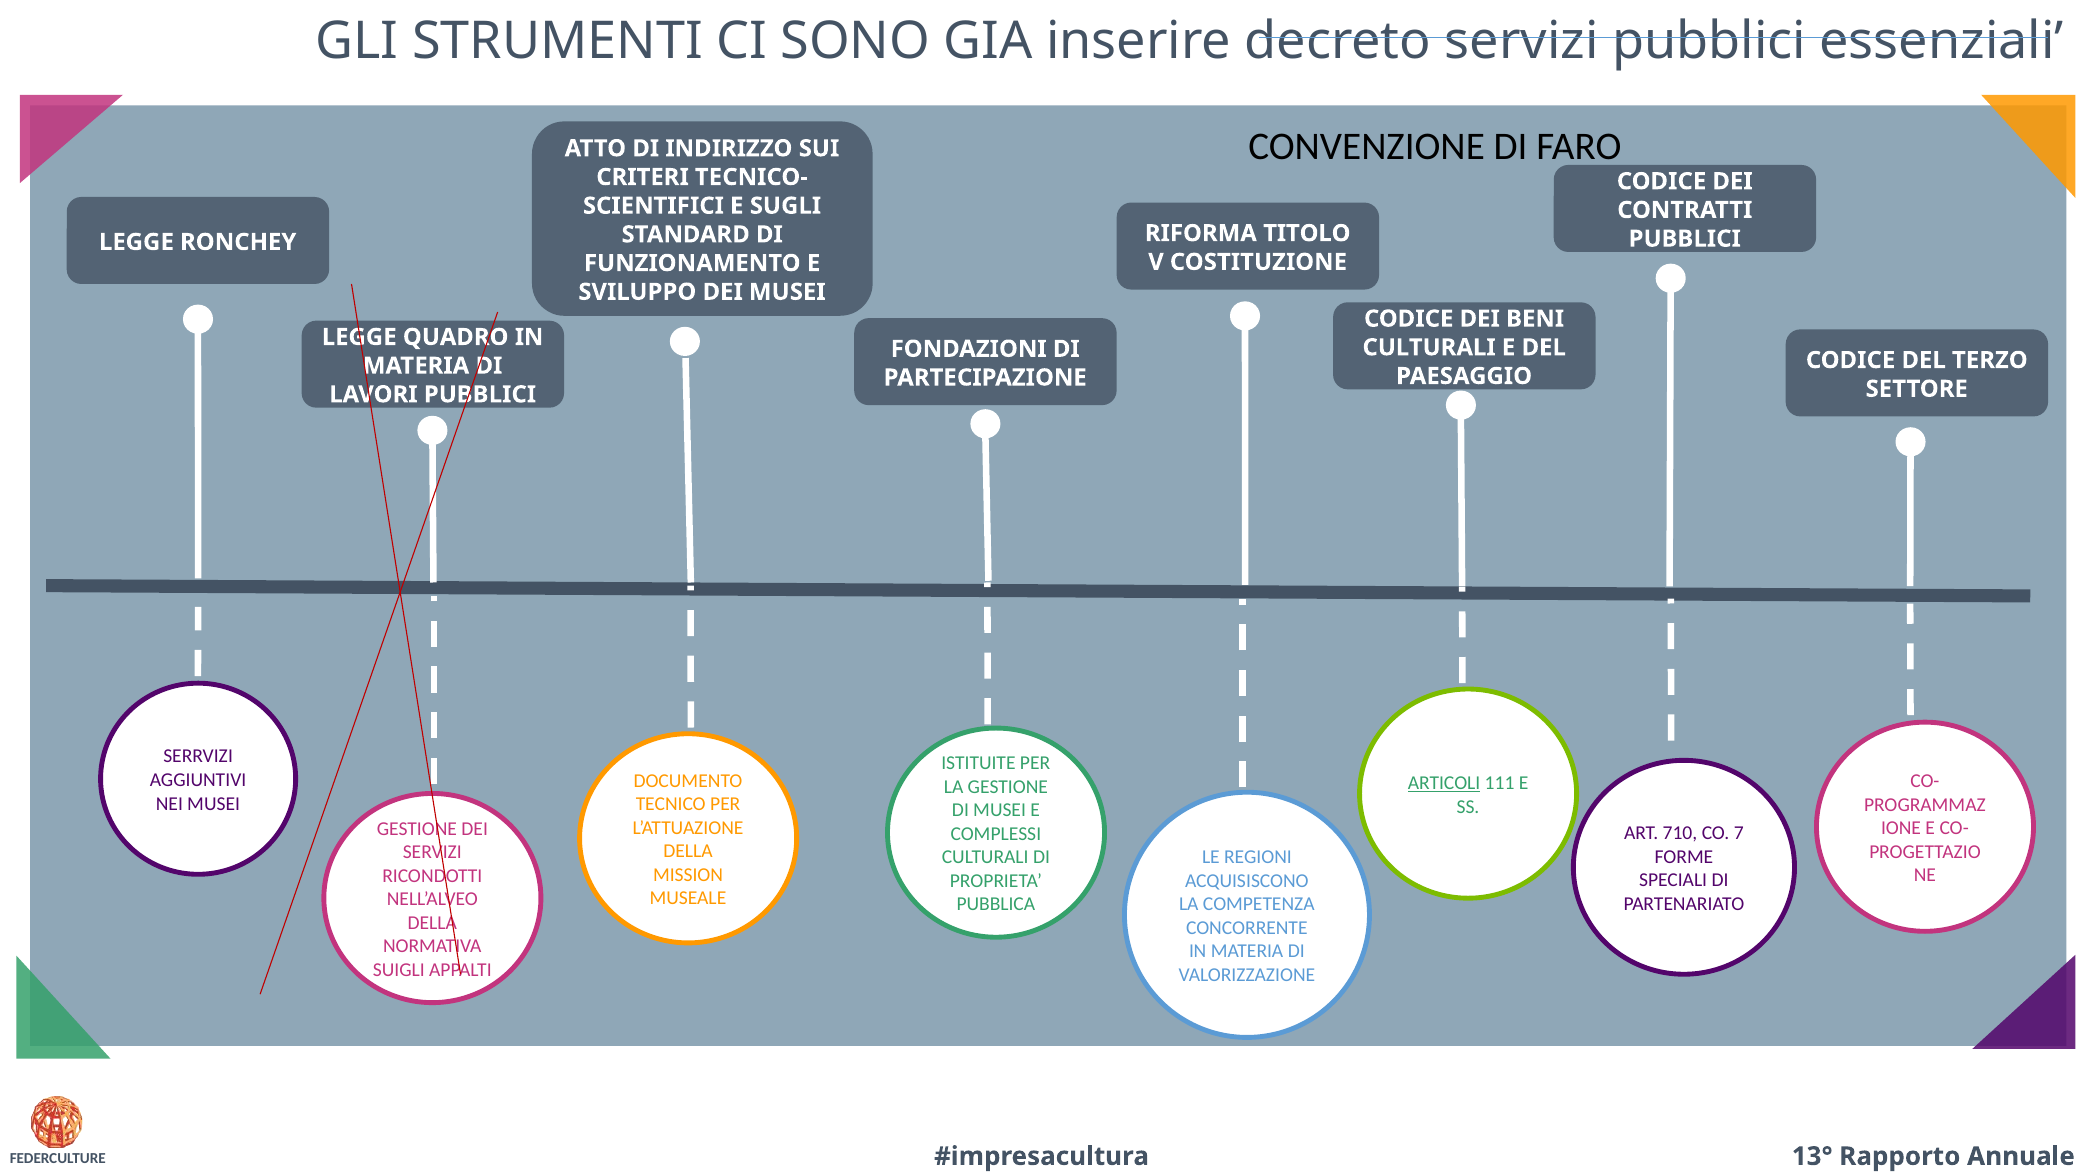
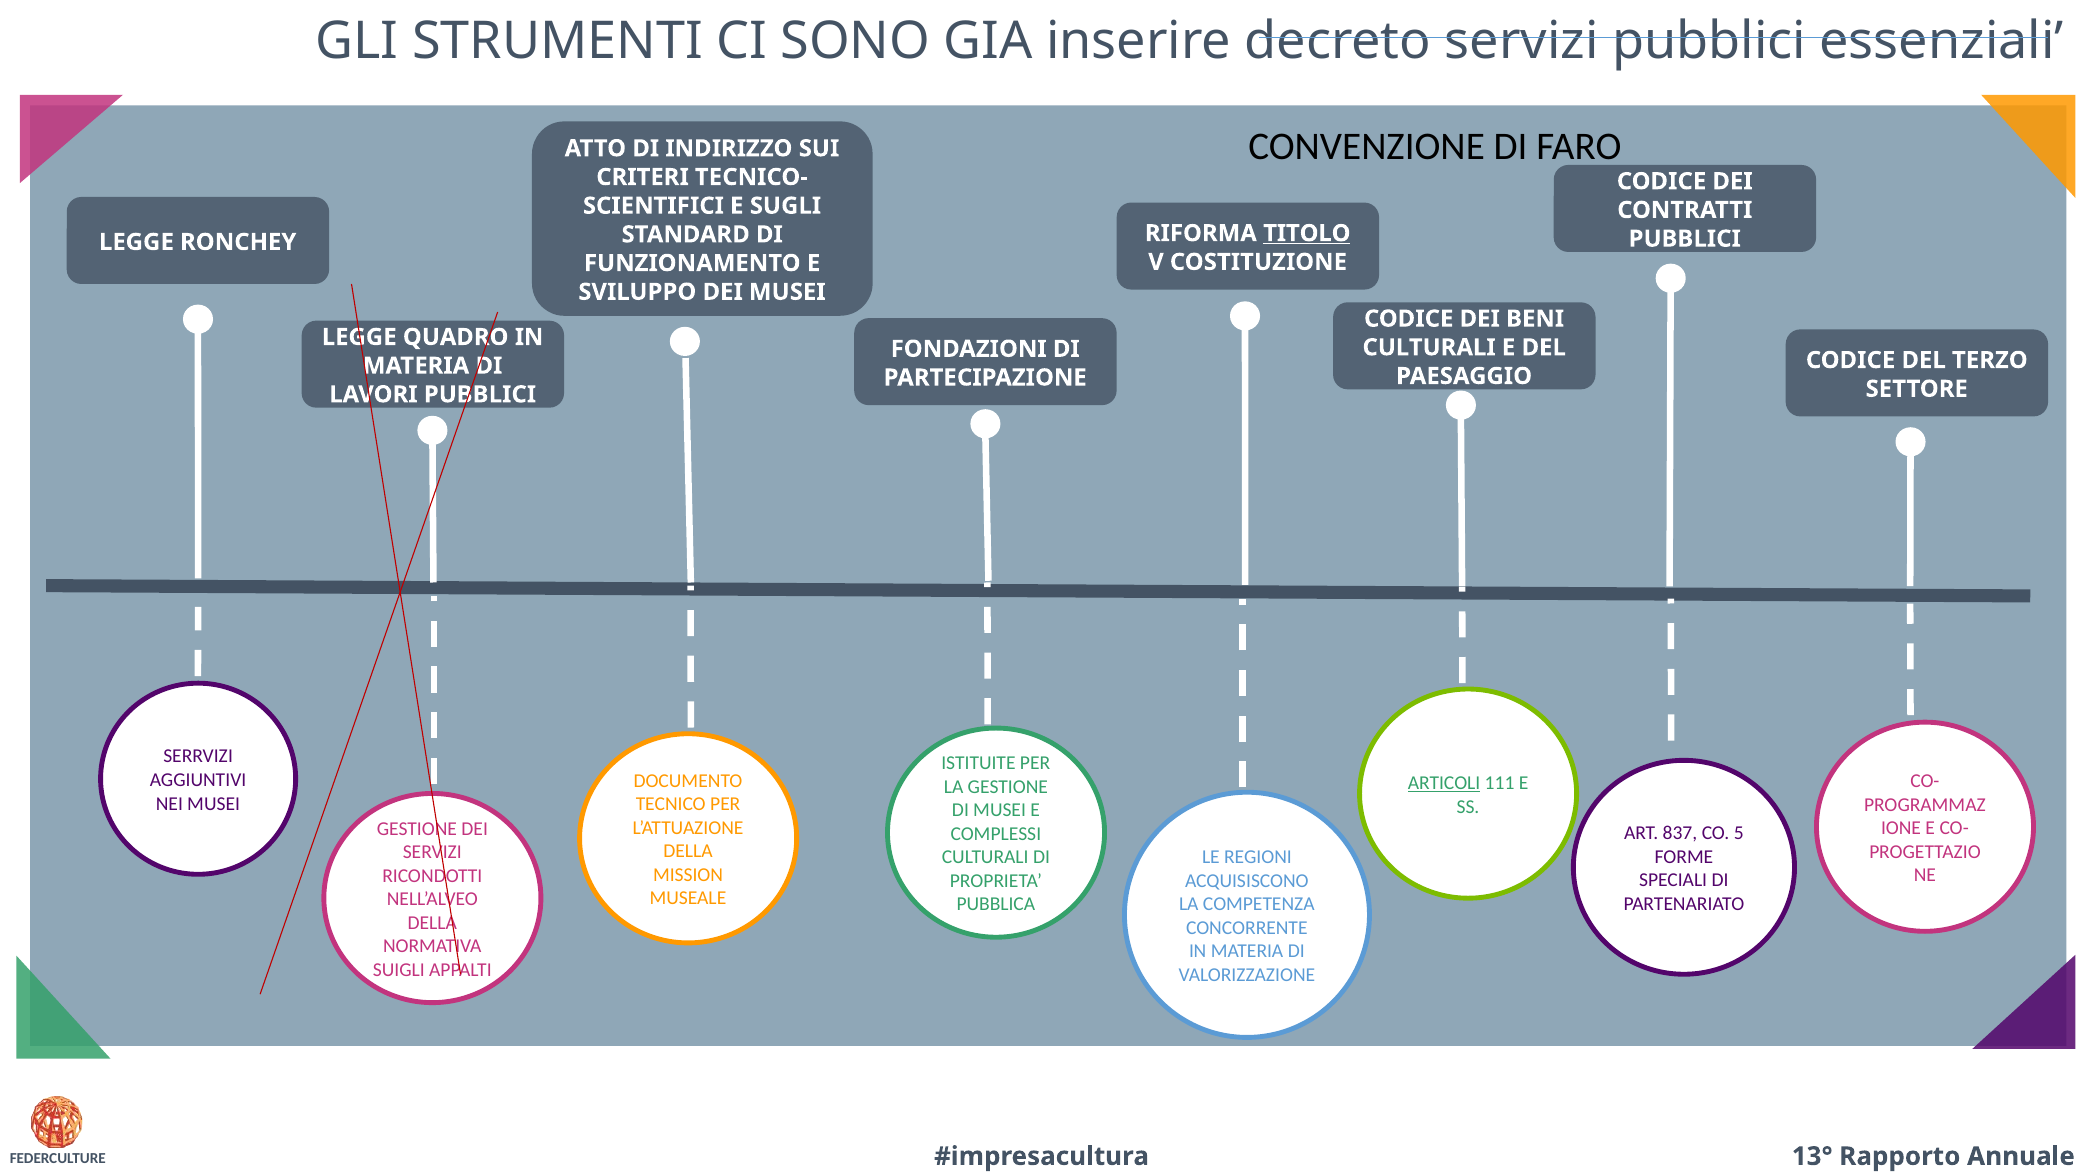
TITOLO underline: none -> present
710: 710 -> 837
7: 7 -> 5
